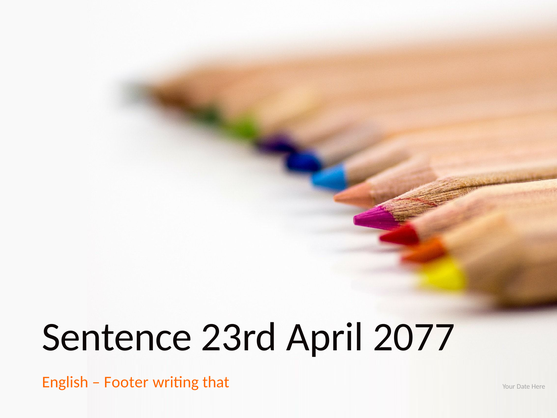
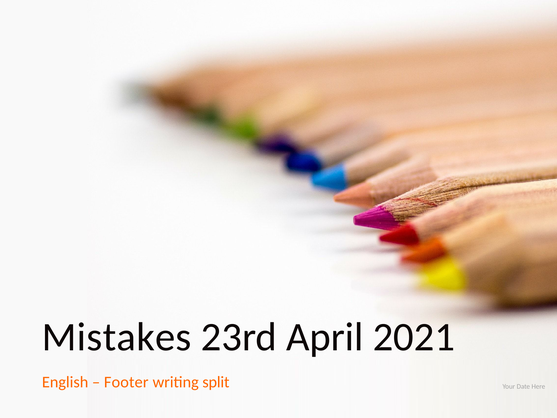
Sentence: Sentence -> Mistakes
2077: 2077 -> 2021
that: that -> split
